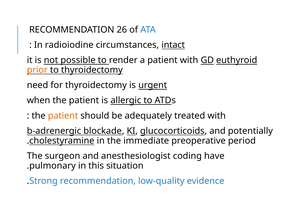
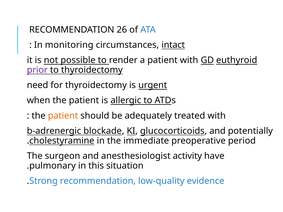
radioiodine: radioiodine -> monitoring
prior colour: orange -> purple
coding: coding -> activity
